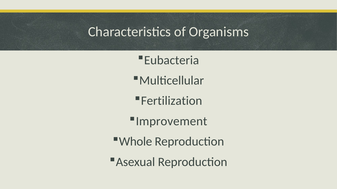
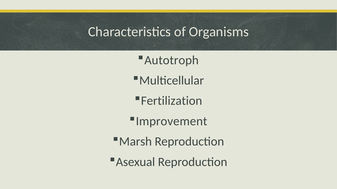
Eubacteria: Eubacteria -> Autotroph
Whole: Whole -> Marsh
